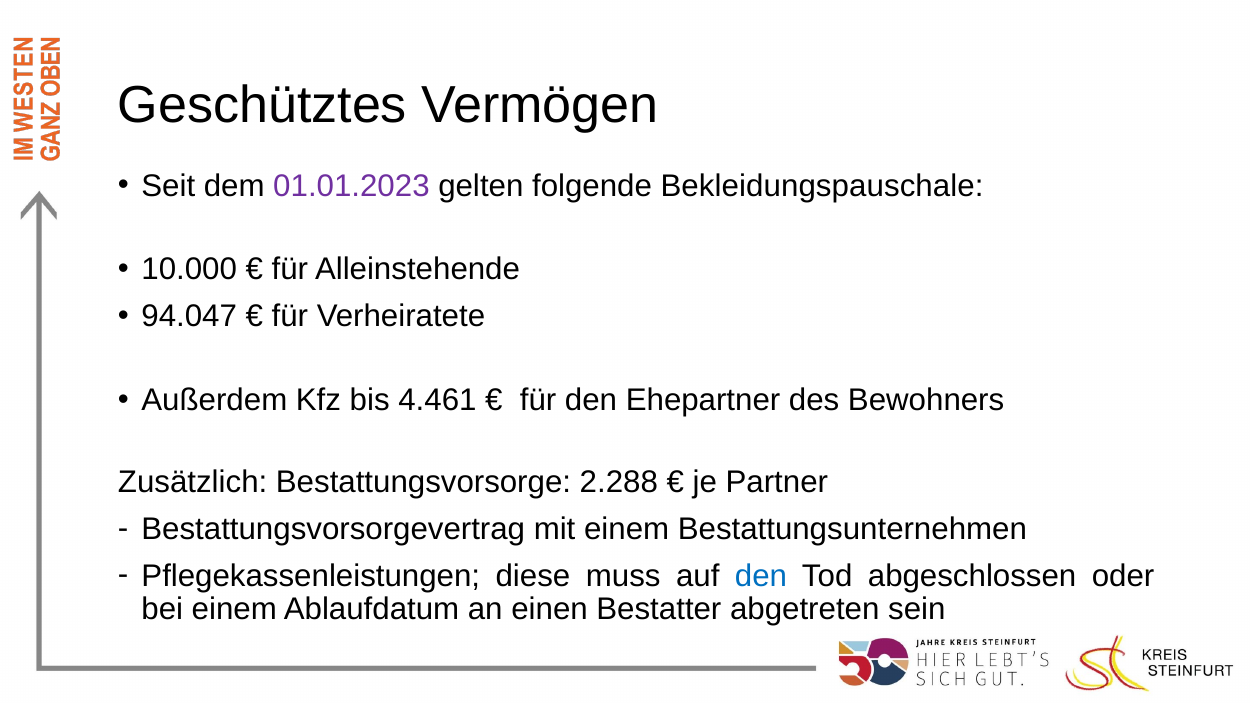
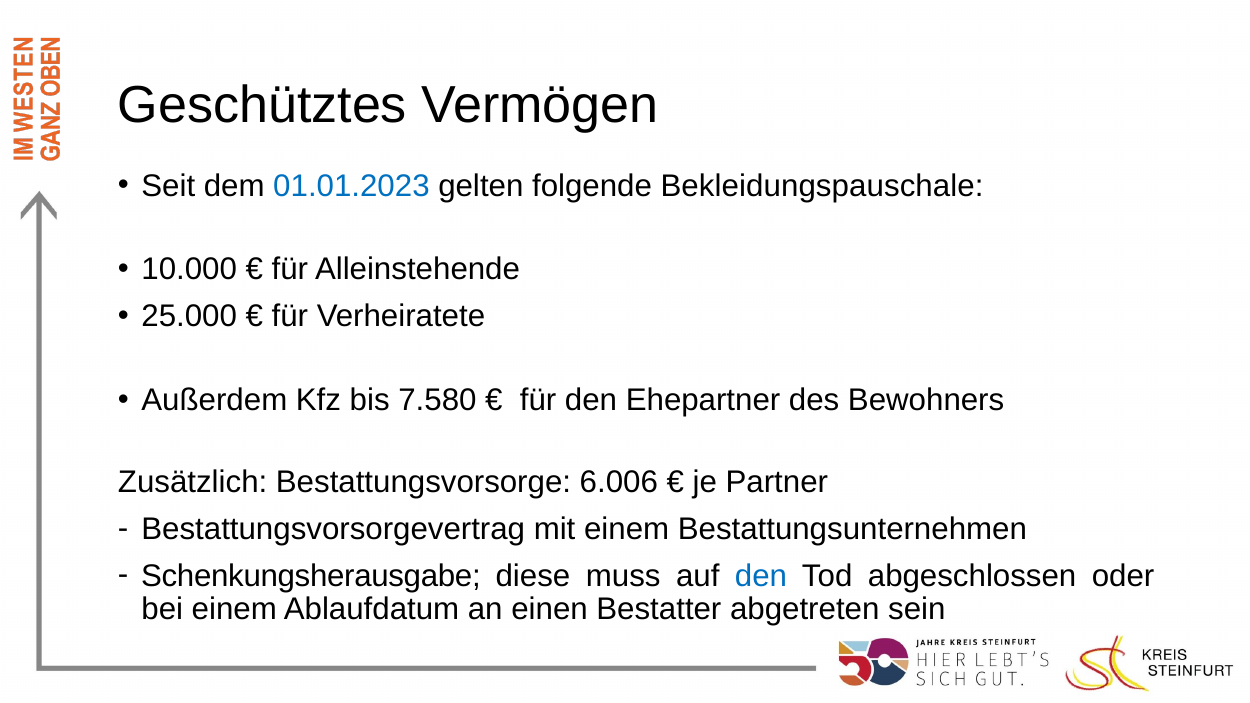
01.01.2023 colour: purple -> blue
94.047: 94.047 -> 25.000
4.461: 4.461 -> 7.580
2.288: 2.288 -> 6.006
Pflegekassenleistungen: Pflegekassenleistungen -> Schenkungsherausgabe
